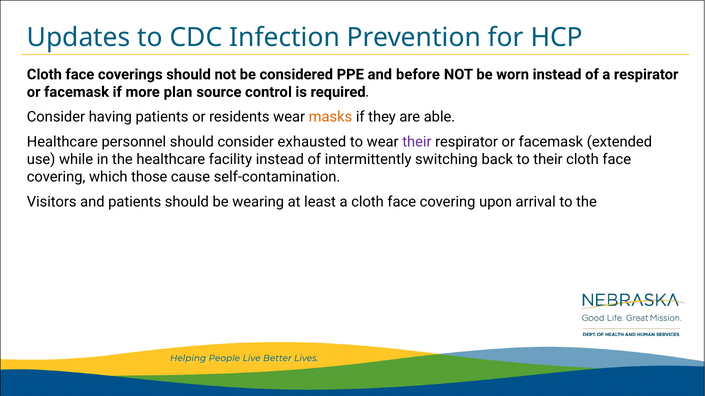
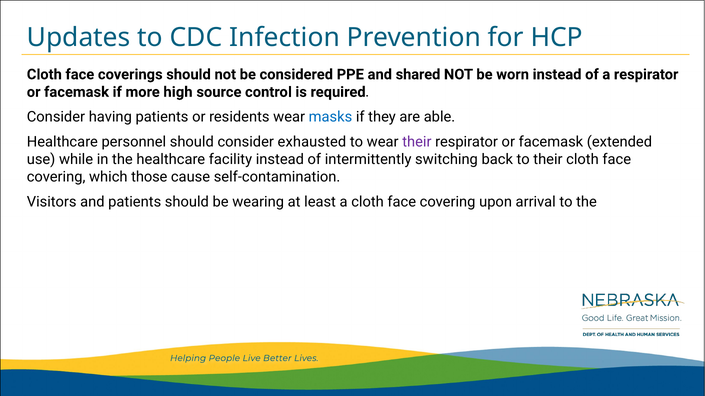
before: before -> shared
plan: plan -> high
masks colour: orange -> blue
